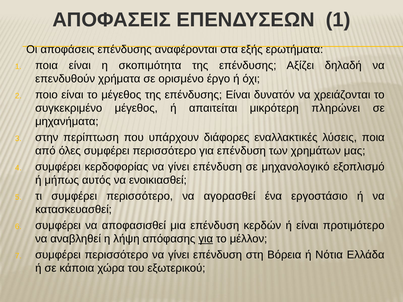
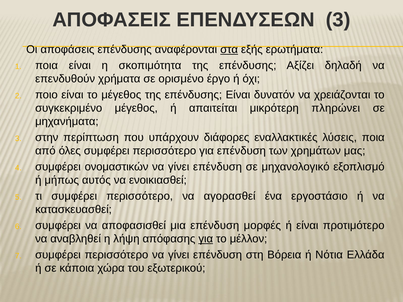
ΕΠΕΝΔΥΣΕΩΝ 1: 1 -> 3
στα underline: none -> present
κερδοφορίας: κερδοφορίας -> ονομαστικών
κερδών: κερδών -> μορφές
